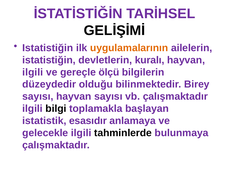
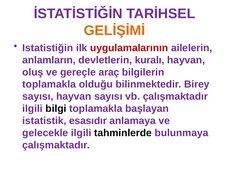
GELİŞİMİ colour: black -> orange
uygulamalarının colour: orange -> red
istatistiğin at (49, 60): istatistiğin -> anlamların
ilgili at (33, 72): ilgili -> oluş
ölçü: ölçü -> araç
düzeydedir at (49, 85): düzeydedir -> toplamakla
